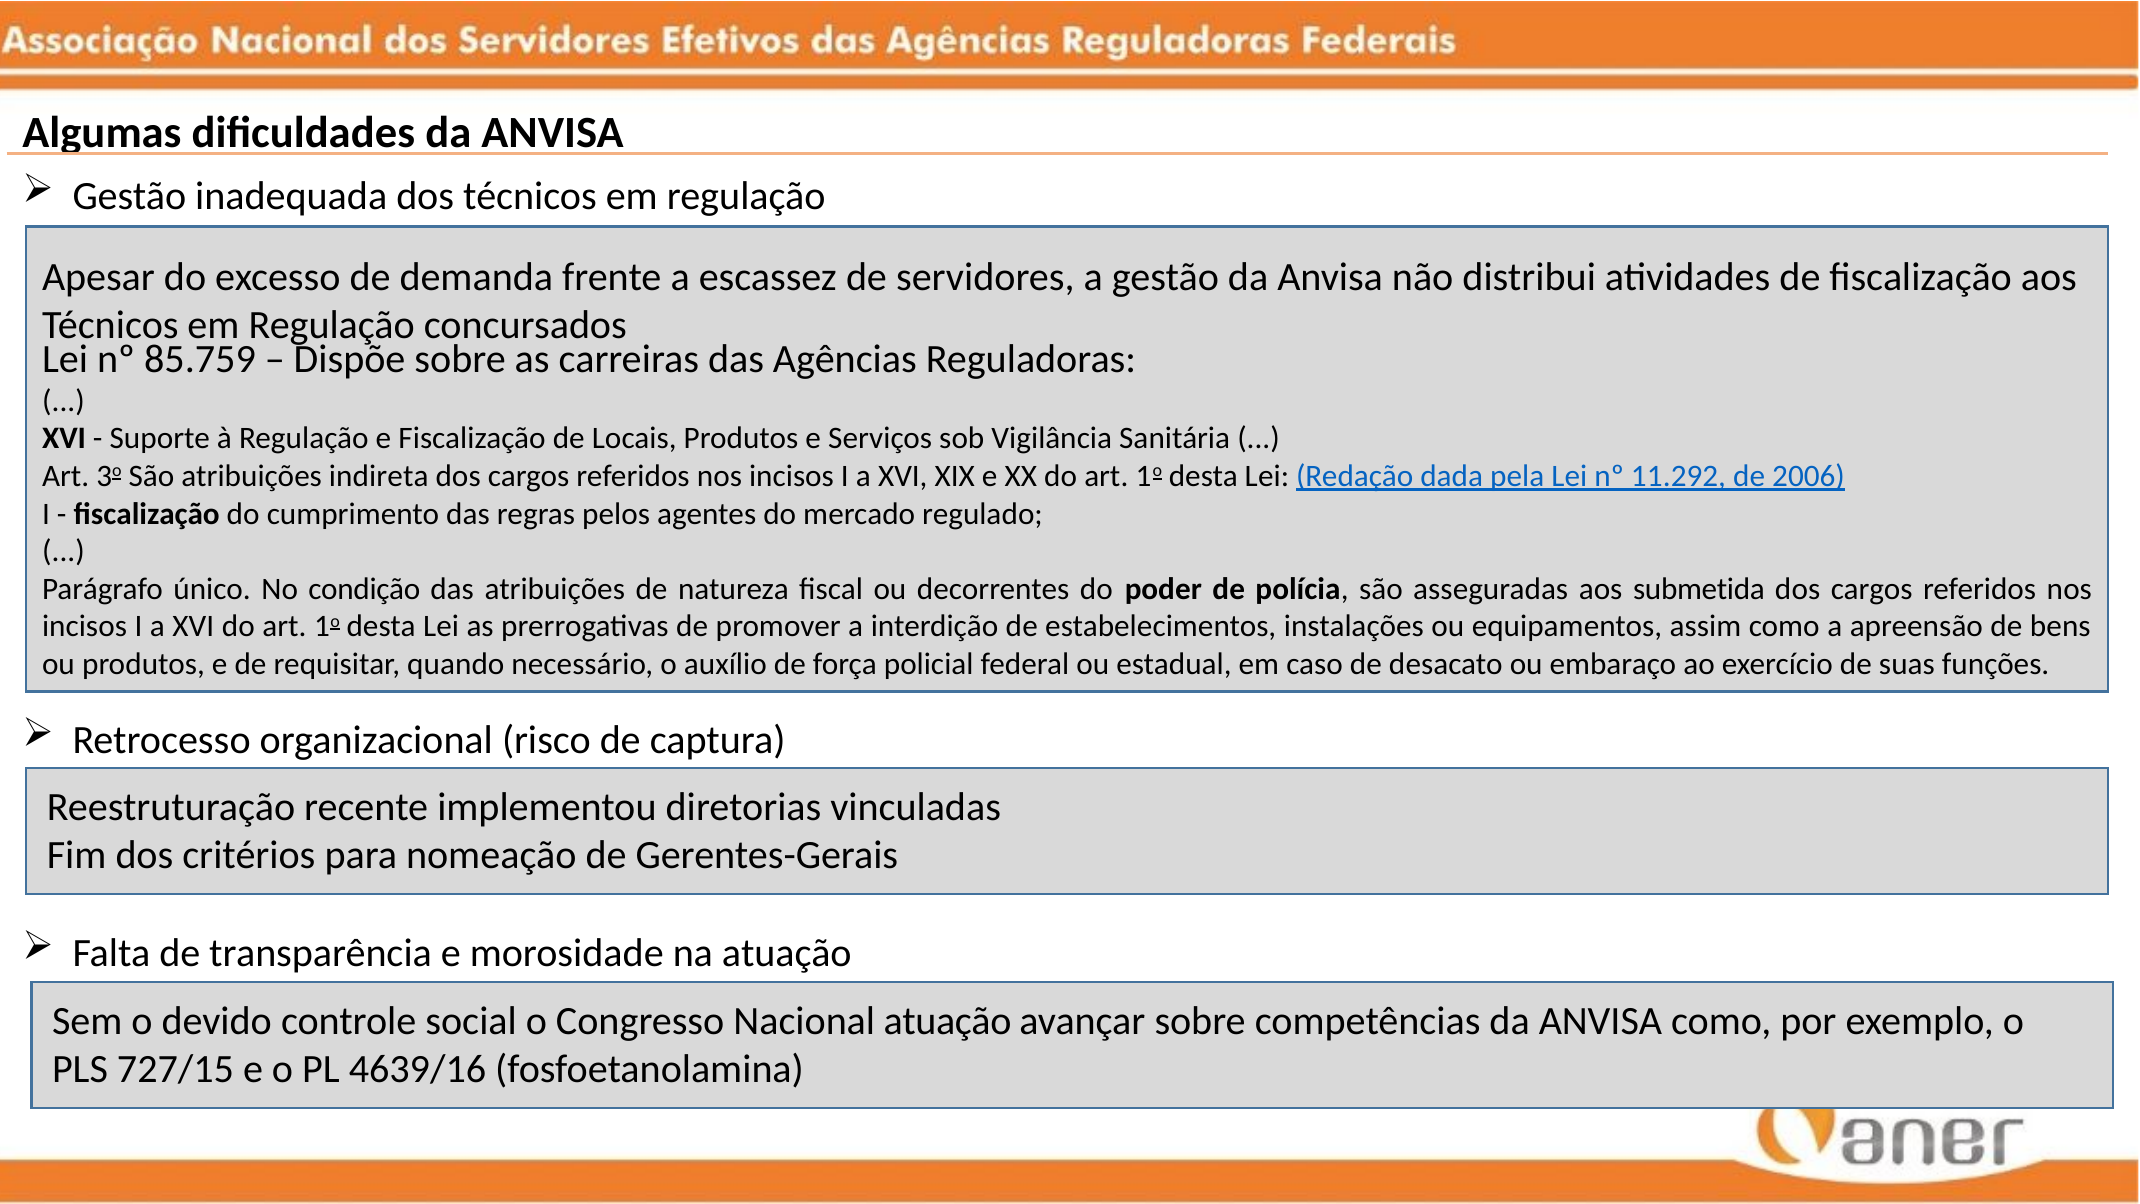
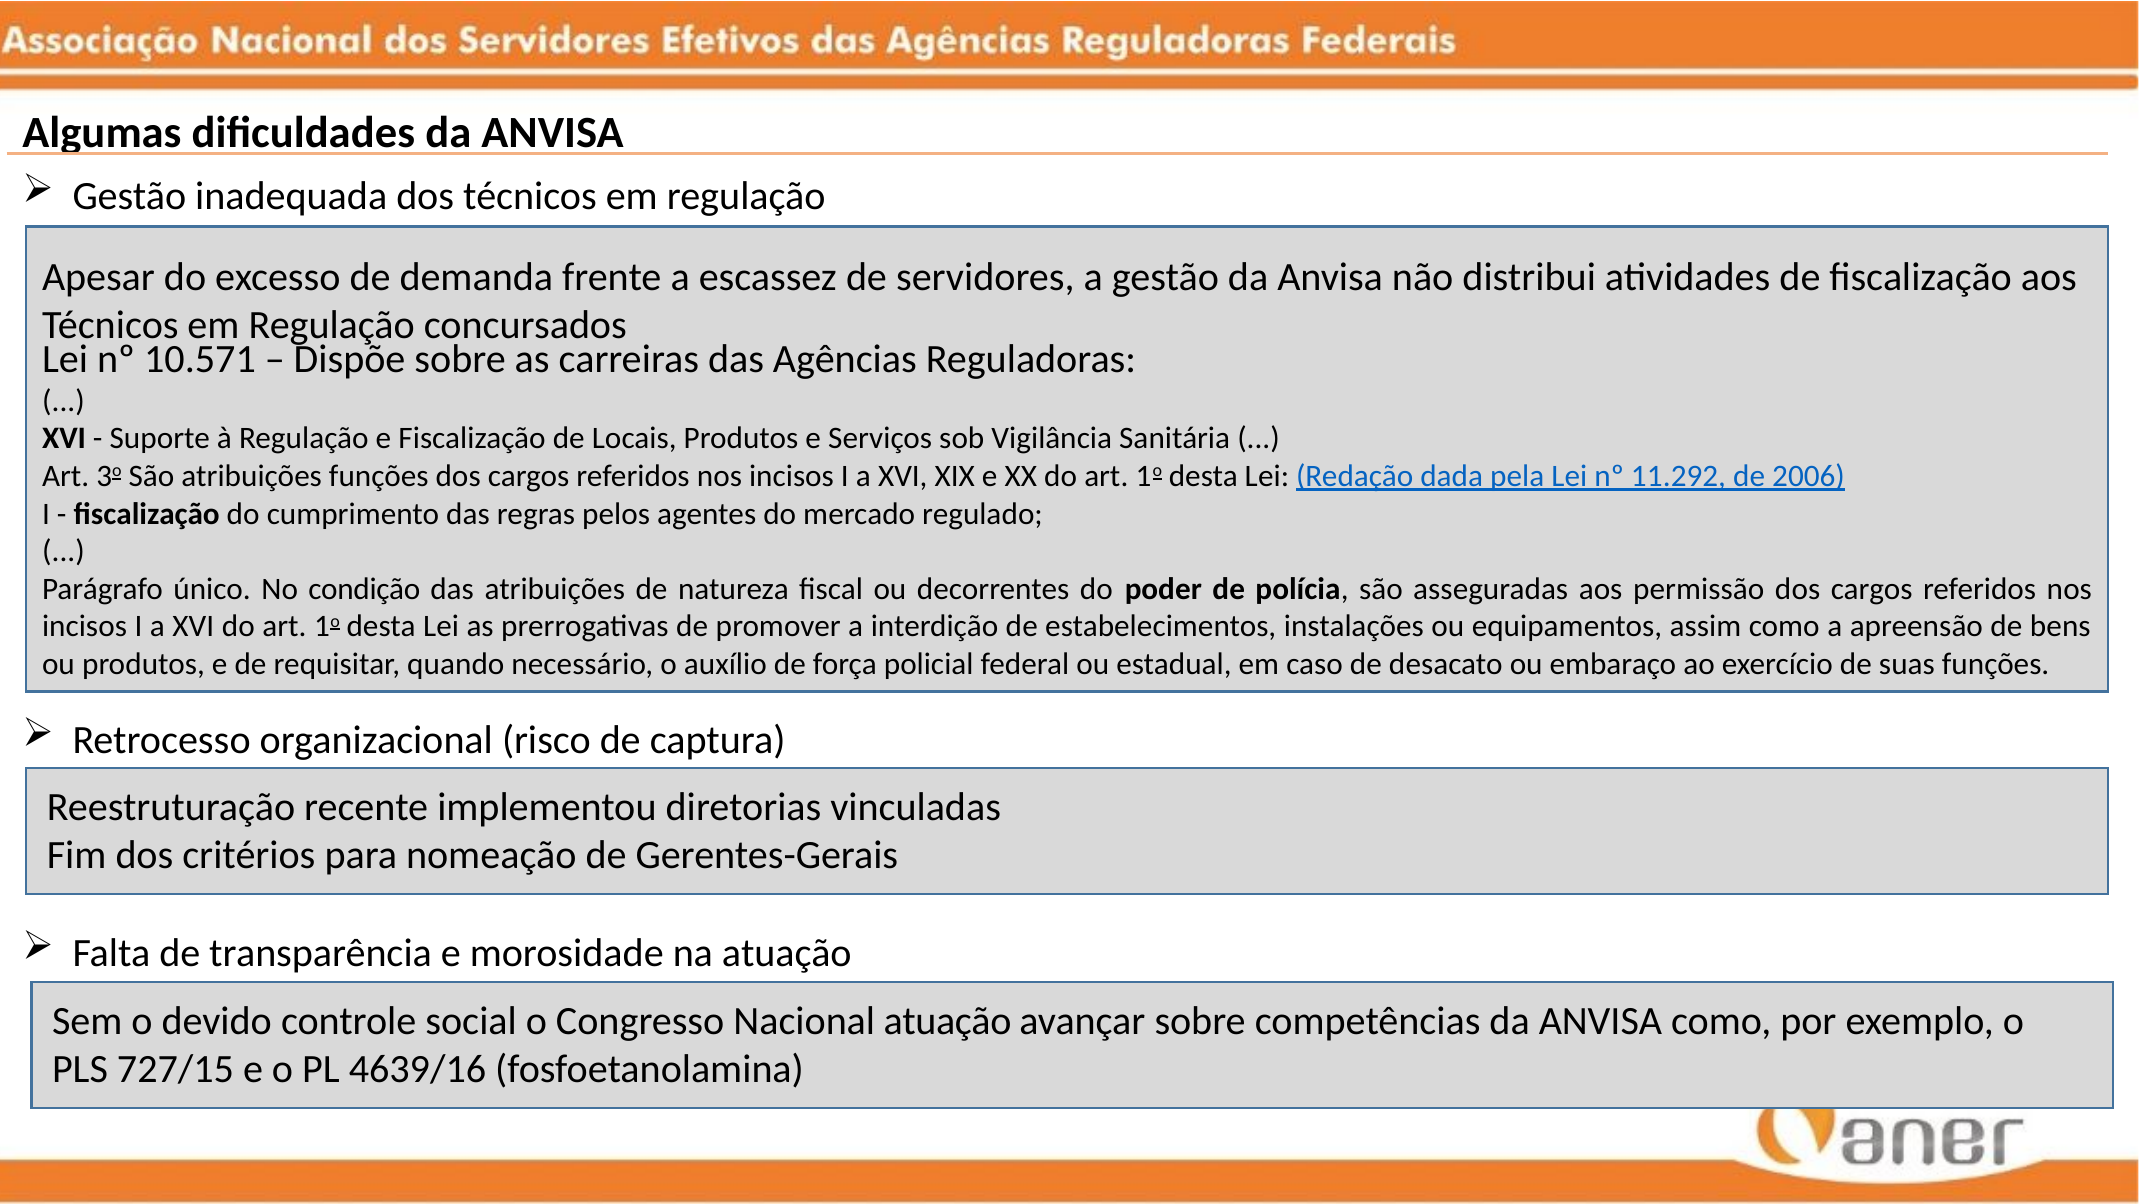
85.759: 85.759 -> 10.571
atribuições indireta: indireta -> funções
submetida: submetida -> permissão
